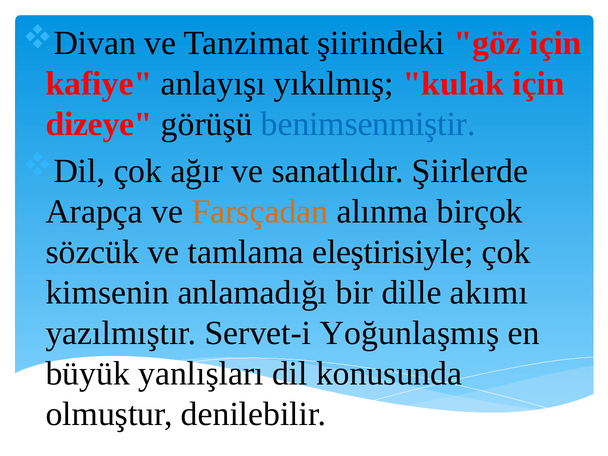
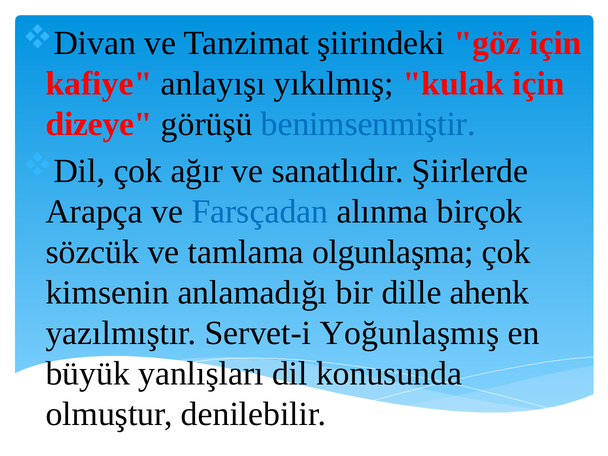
Farsçadan colour: orange -> blue
eleştirisiyle: eleştirisiyle -> olgunlaşma
akımı: akımı -> ahenk
